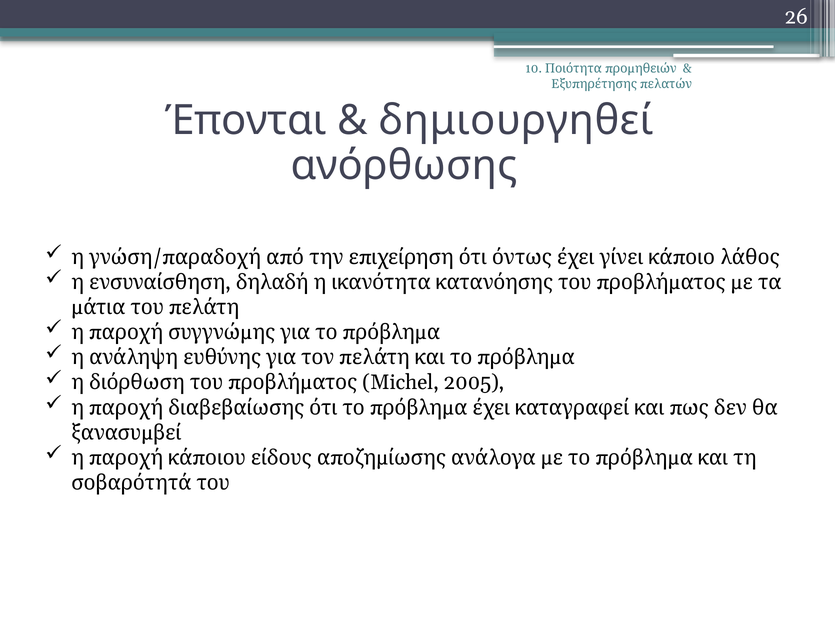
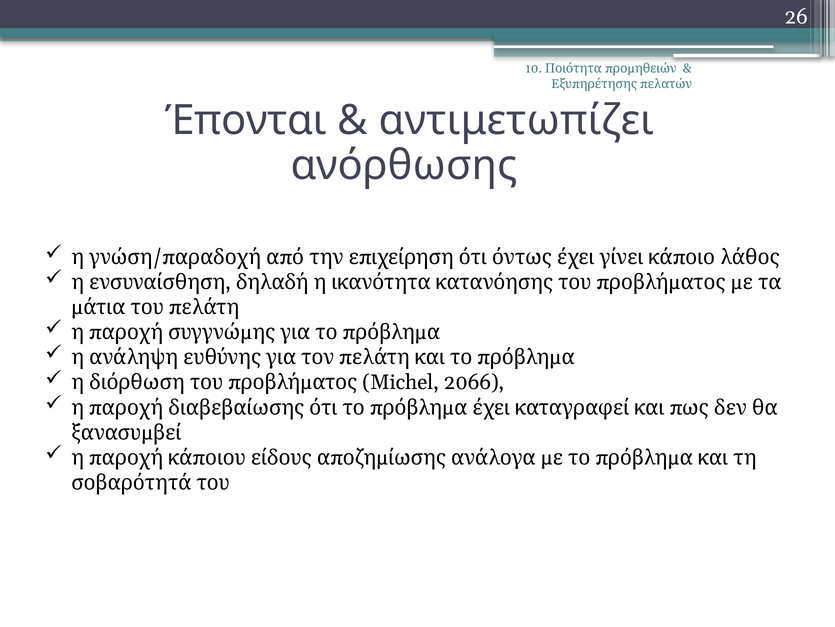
δημιουργηθεί: δημιουργηθεί -> αντιμετωπίζει
2005: 2005 -> 2066
